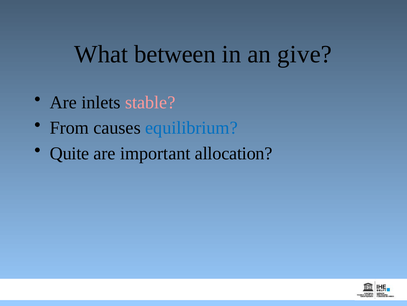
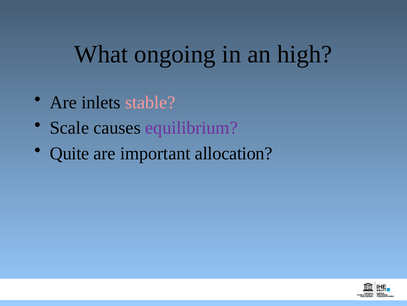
between: between -> ongoing
give: give -> high
From: From -> Scale
equilibrium colour: blue -> purple
